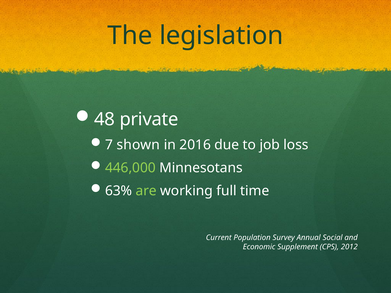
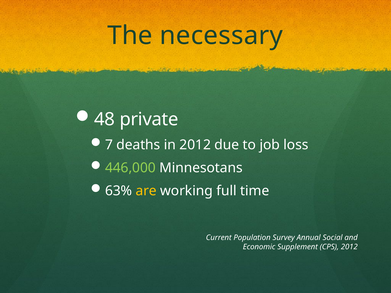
legislation: legislation -> necessary
shown: shown -> deaths
in 2016: 2016 -> 2012
are colour: light green -> yellow
